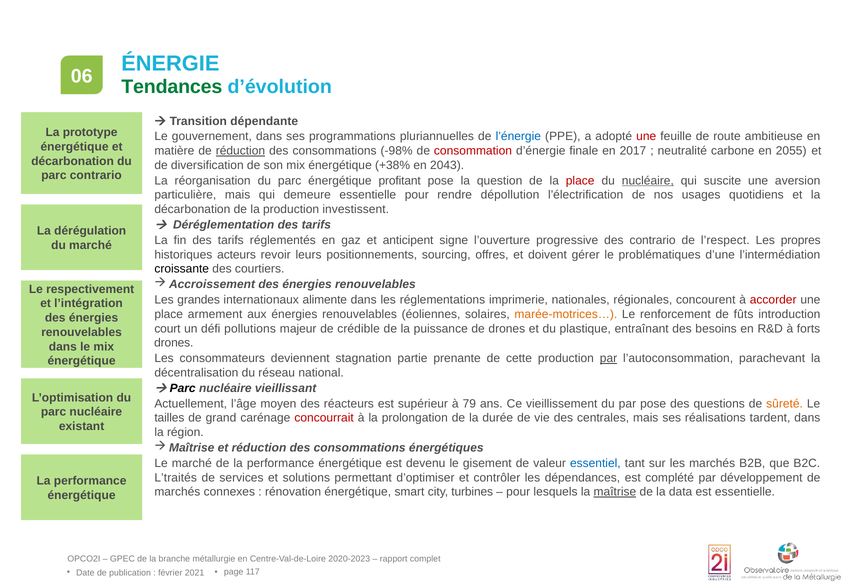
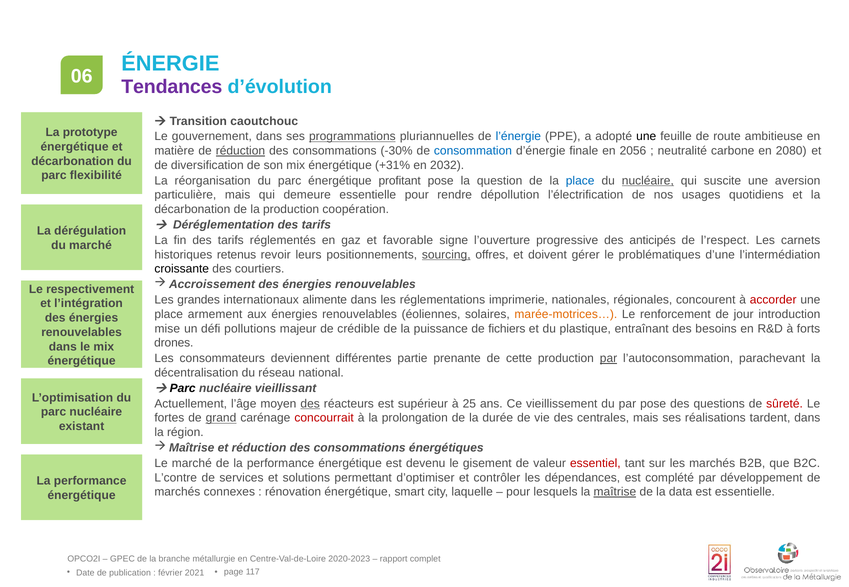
Tendances colour: green -> purple
dépendante: dépendante -> caoutchouc
programmations underline: none -> present
une at (646, 137) colour: red -> black
-98%: -98% -> -30%
consommation colour: red -> blue
2017: 2017 -> 2056
2055: 2055 -> 2080
+38%: +38% -> +31%
2043: 2043 -> 2032
parc contrario: contrario -> flexibilité
place at (580, 181) colour: red -> blue
investissent: investissent -> coopération
anticipent: anticipent -> favorable
des contrario: contrario -> anticipés
propres: propres -> carnets
acteurs: acteurs -> retenus
sourcing underline: none -> present
fûts: fûts -> jour
court: court -> mise
de drones: drones -> fichiers
stagnation: stagnation -> différentes
des at (310, 404) underline: none -> present
79: 79 -> 25
sûreté colour: orange -> red
tailles: tailles -> fortes
grand underline: none -> present
essentiel colour: blue -> red
L’traités: L’traités -> L’contre
turbines: turbines -> laquelle
